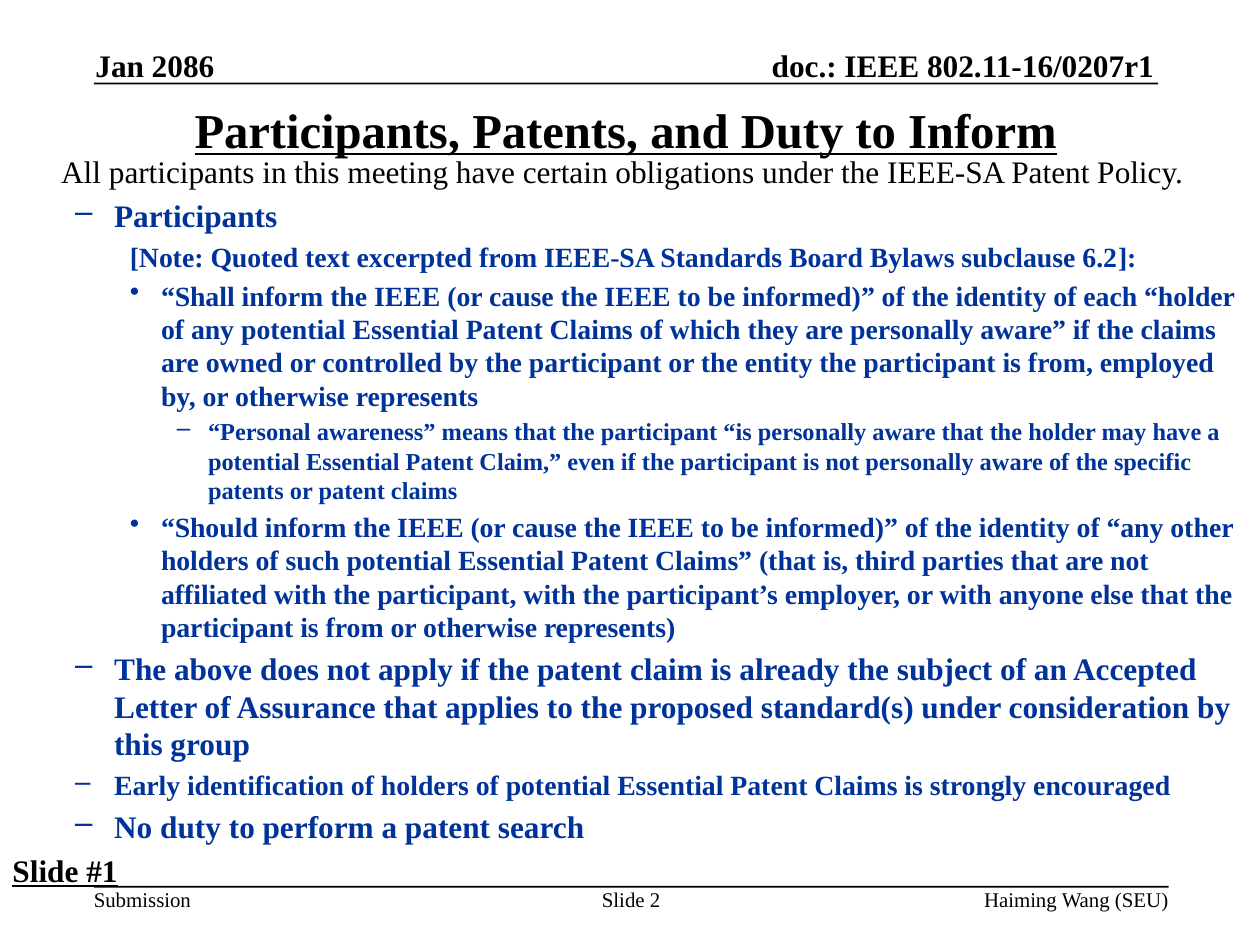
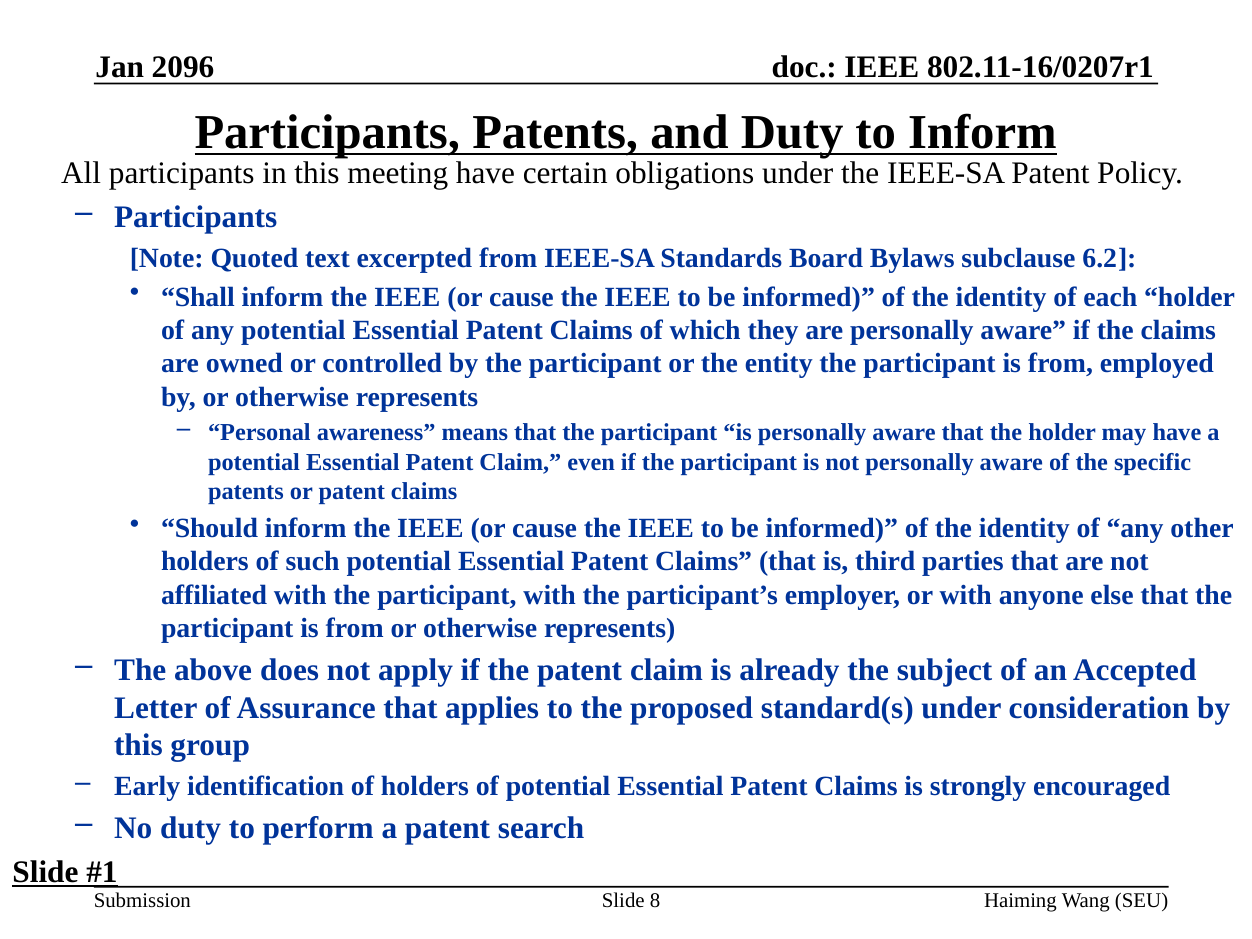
2086: 2086 -> 2096
2: 2 -> 8
